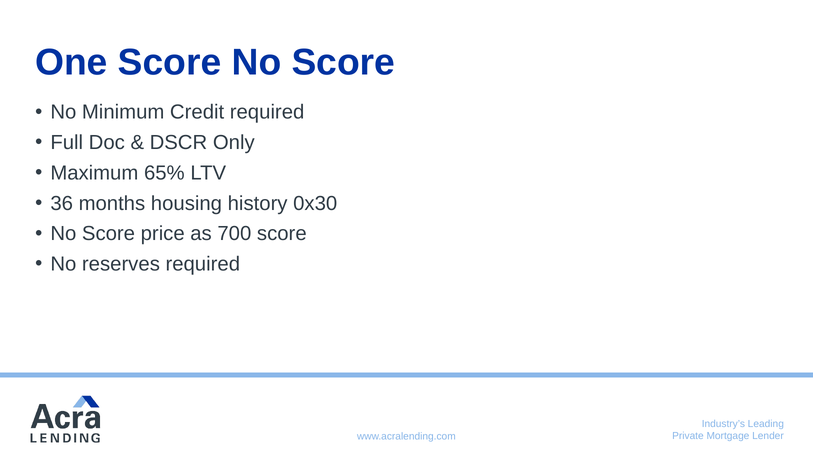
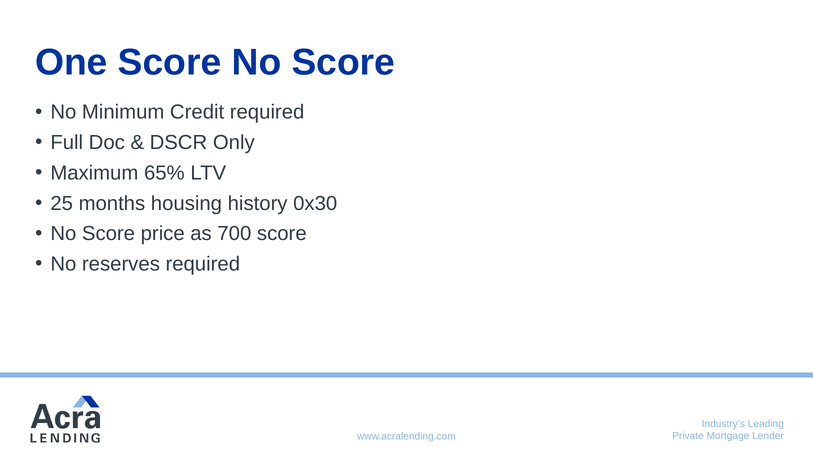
36: 36 -> 25
